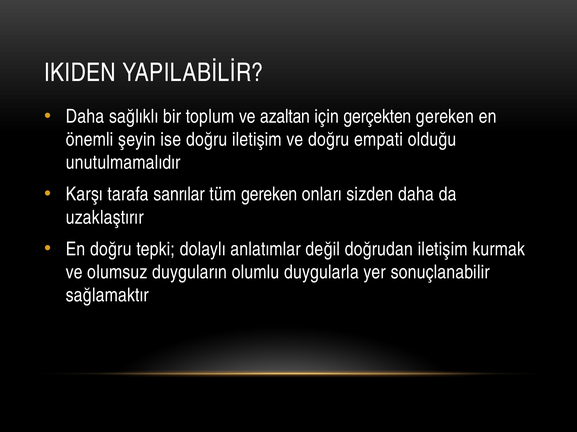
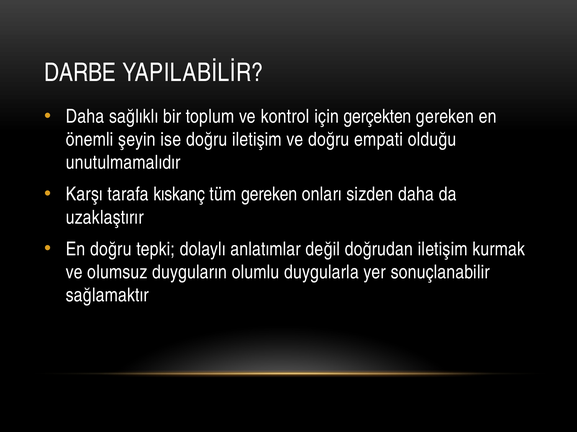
IKIDEN: IKIDEN -> DARBE
azaltan: azaltan -> kontrol
sanrılar: sanrılar -> kıskanç
